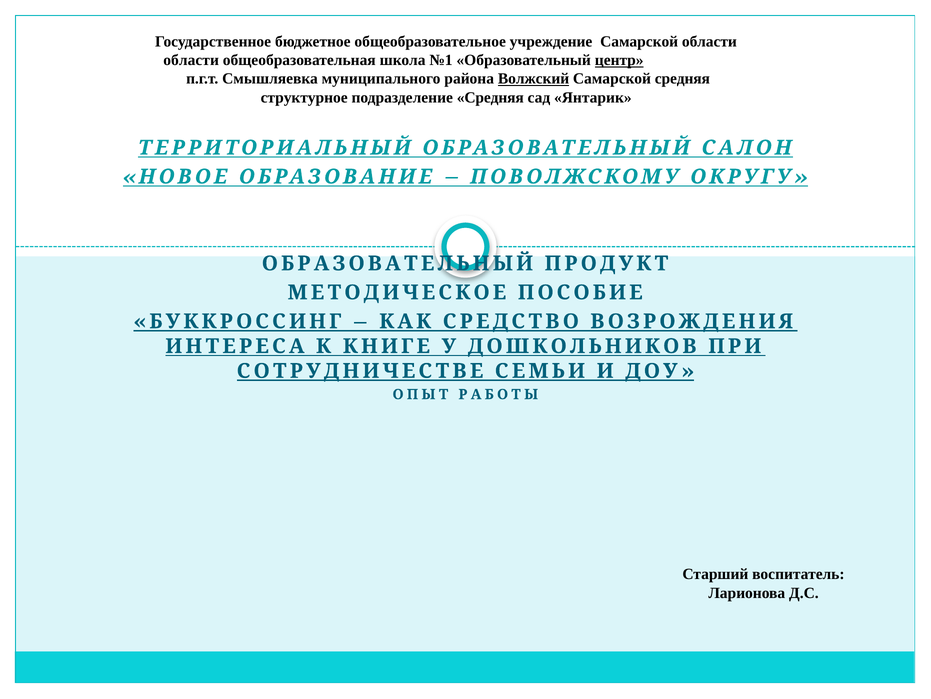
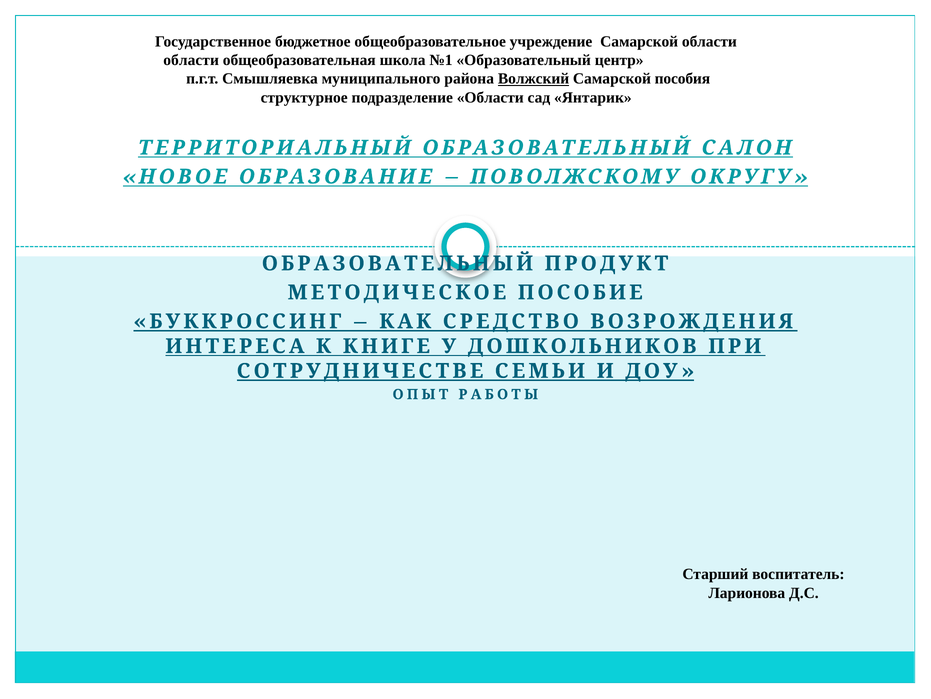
центр underline: present -> none
Самарской средняя: средняя -> пособия
подразделение Средняя: Средняя -> Области
